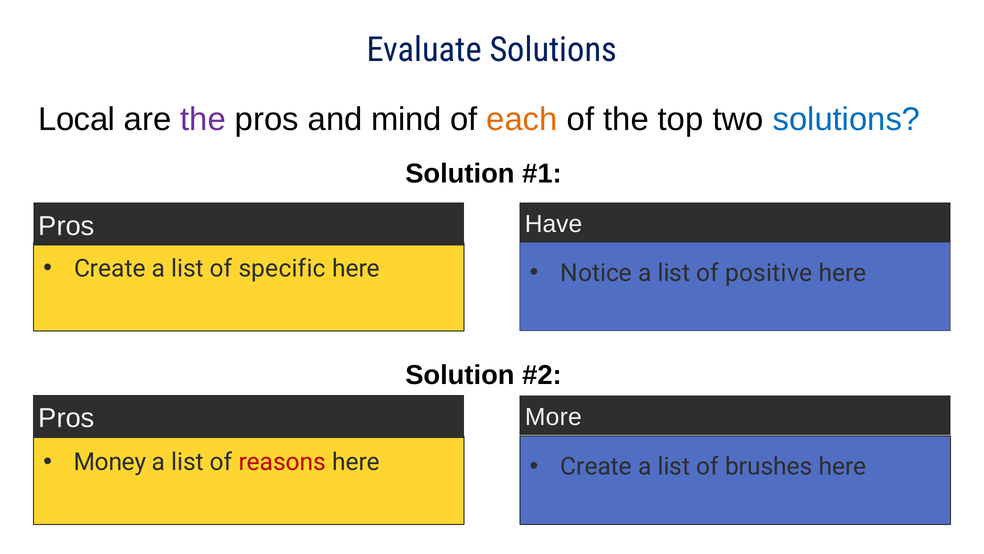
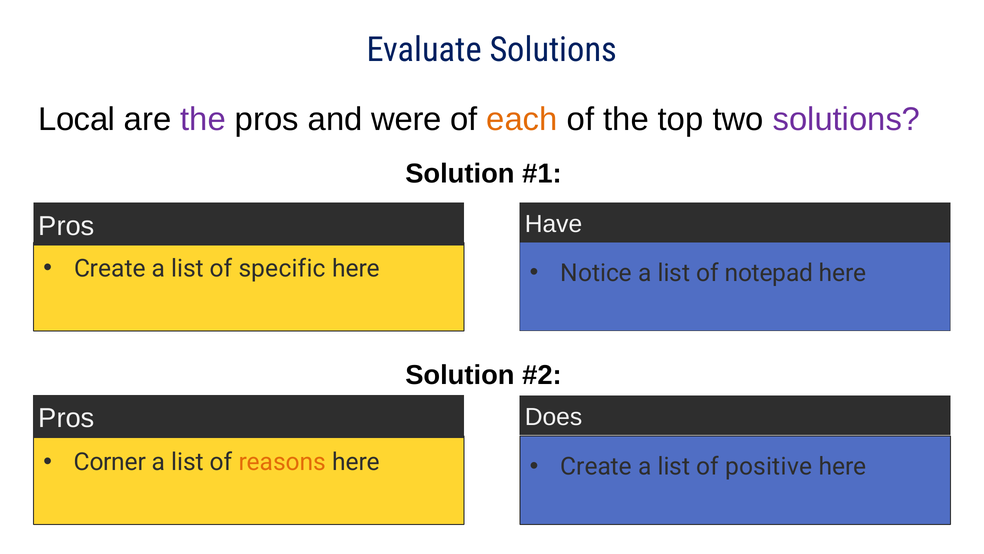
mind: mind -> were
solutions at (846, 119) colour: blue -> purple
positive: positive -> notepad
More: More -> Does
Money: Money -> Corner
reasons colour: red -> orange
brushes: brushes -> positive
